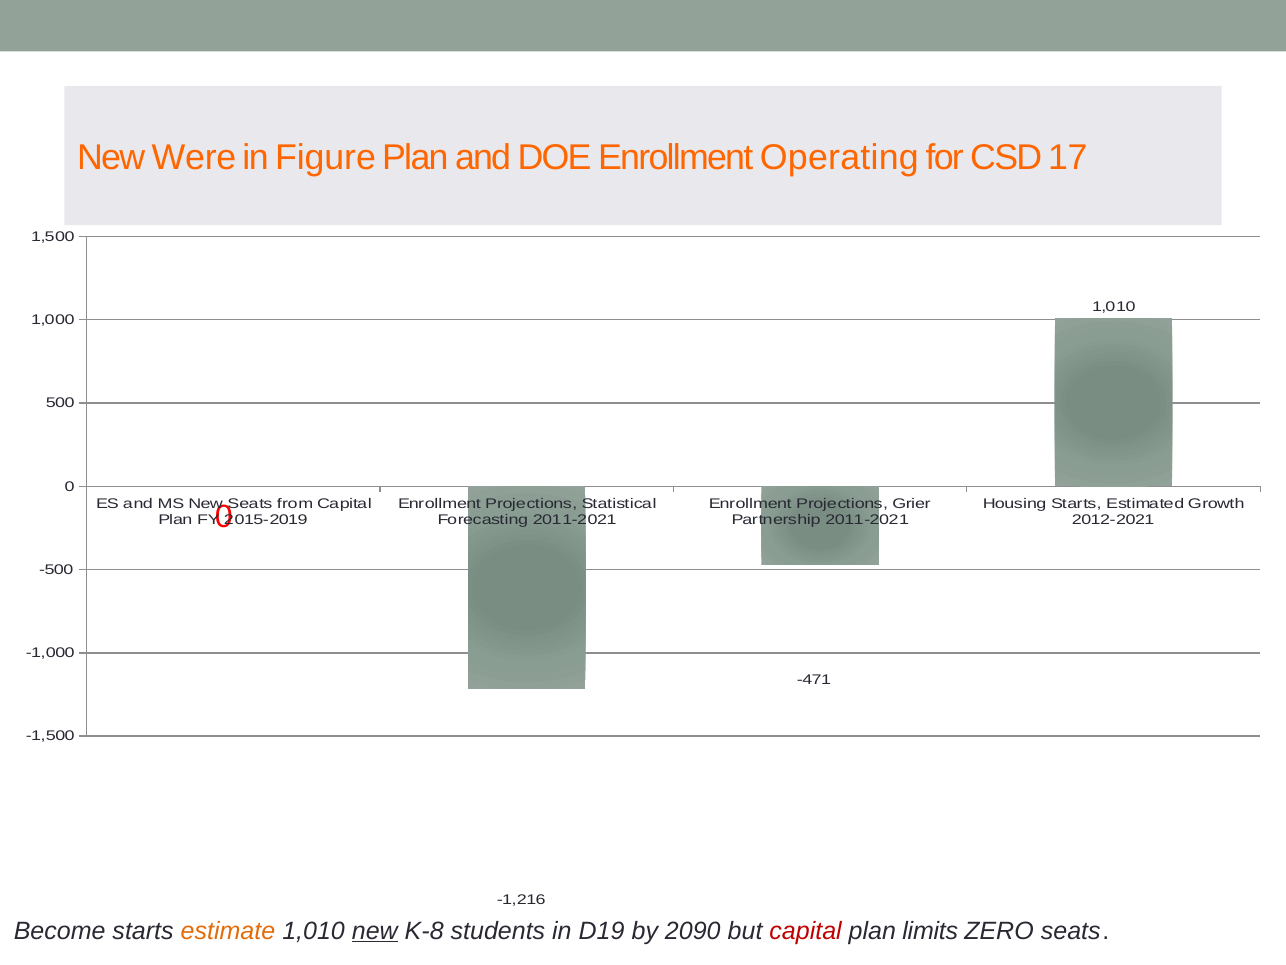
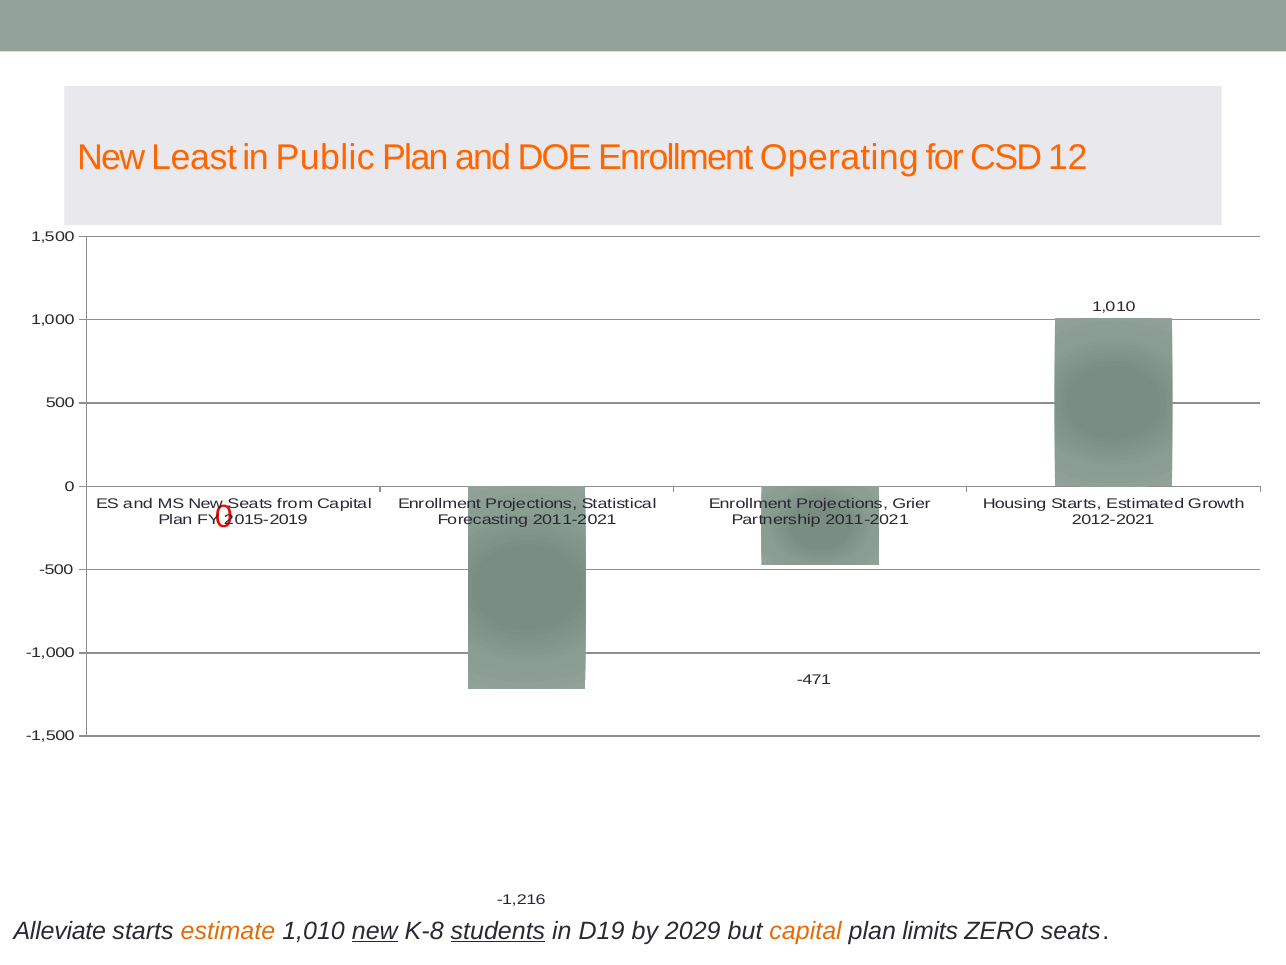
Were: Were -> Least
Figure: Figure -> Public
17: 17 -> 12
Become: Become -> Alleviate
students underline: none -> present
2090: 2090 -> 2029
capital at (806, 930) colour: red -> orange
